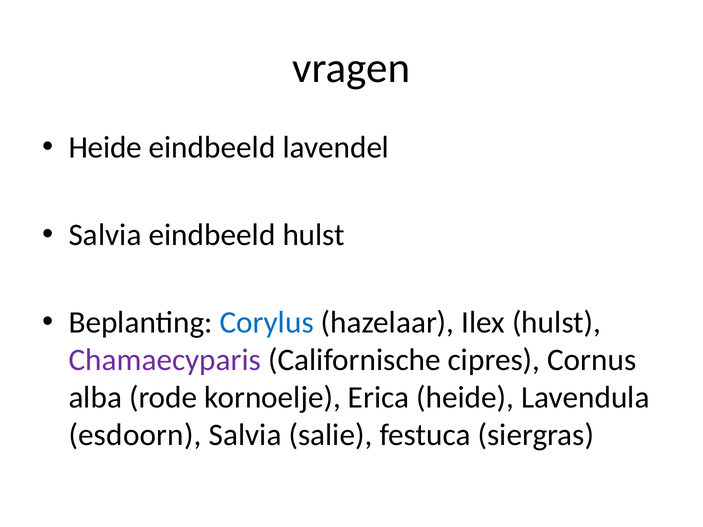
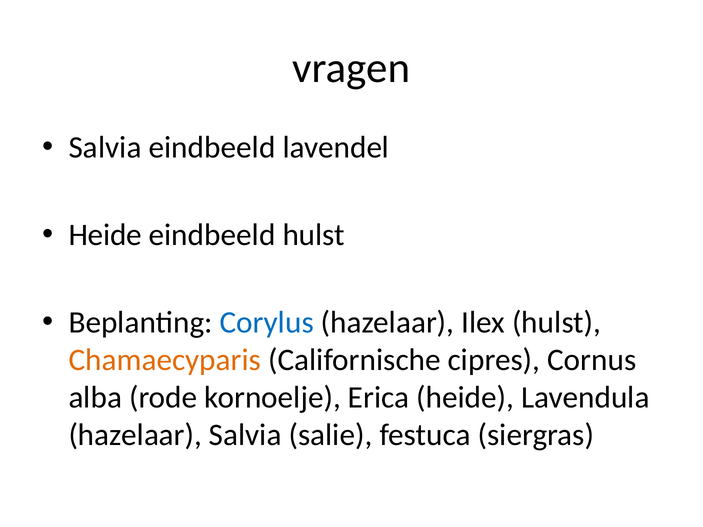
Heide at (105, 147): Heide -> Salvia
Salvia at (105, 235): Salvia -> Heide
Chamaecyparis colour: purple -> orange
esdoorn at (135, 435): esdoorn -> hazelaar
